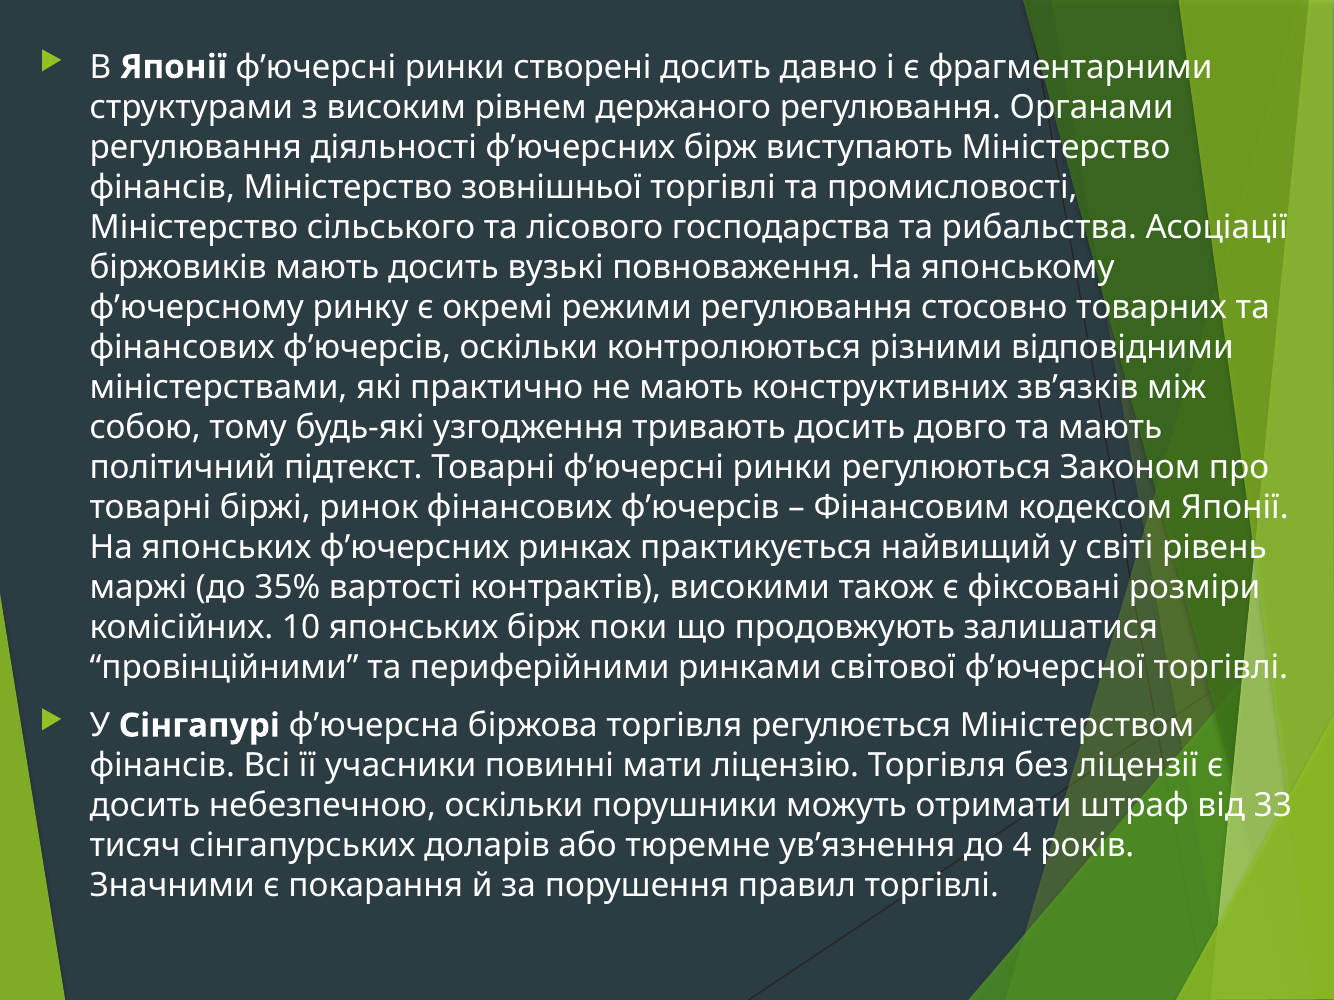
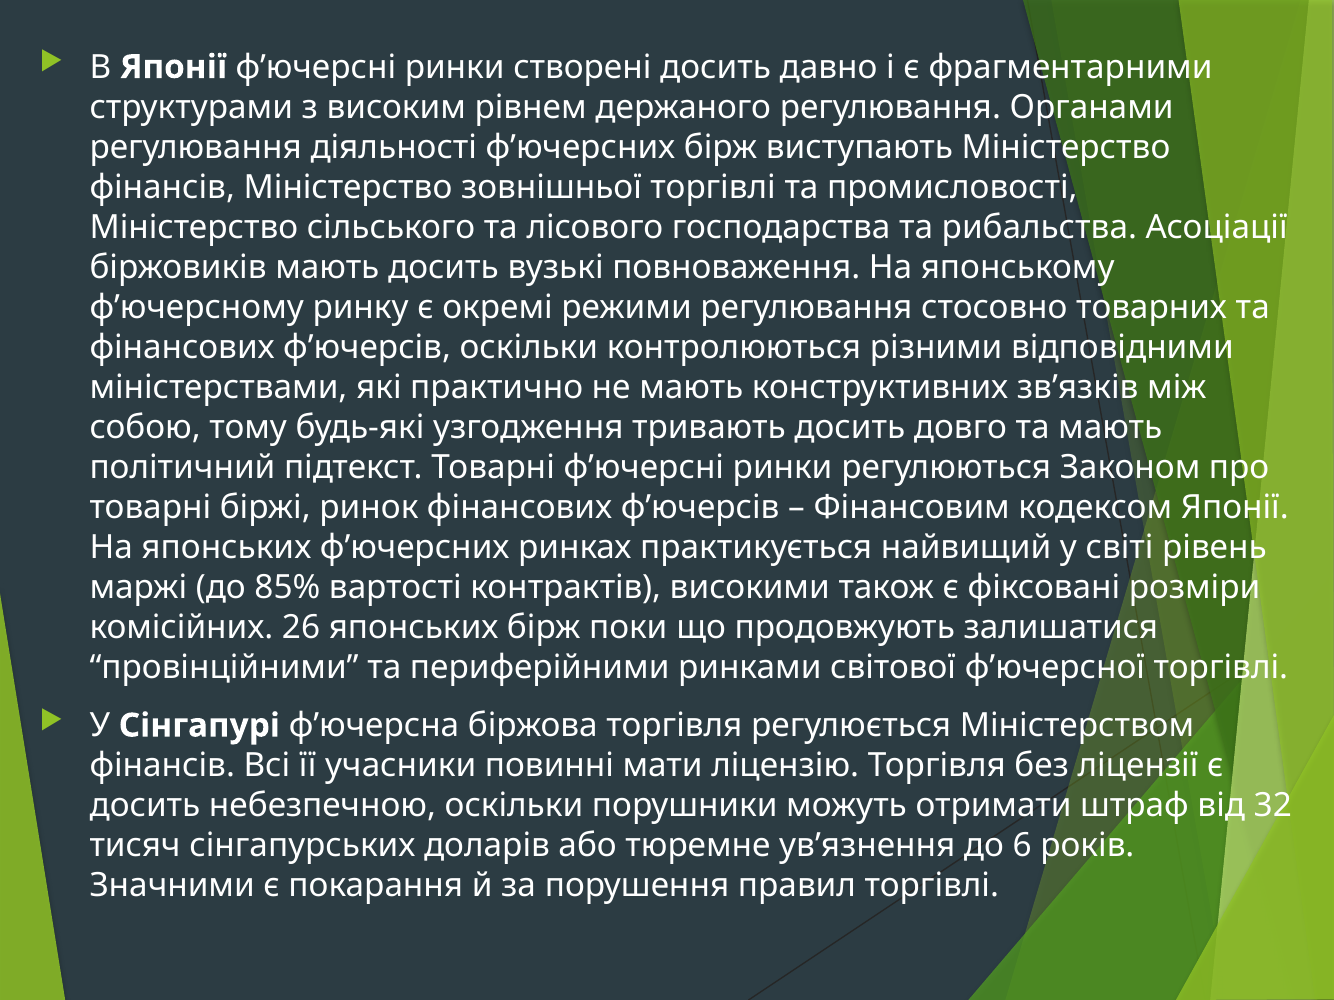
35%: 35% -> 85%
10: 10 -> 26
33: 33 -> 32
4: 4 -> 6
